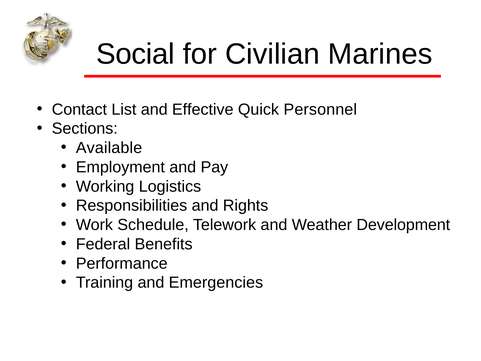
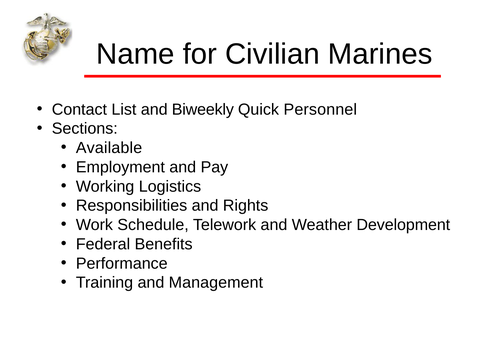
Social: Social -> Name
Effective: Effective -> Biweekly
Emergencies: Emergencies -> Management
